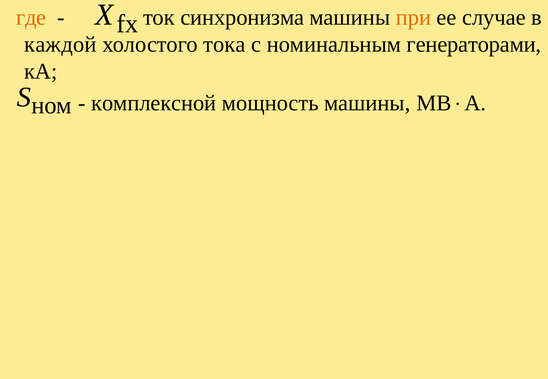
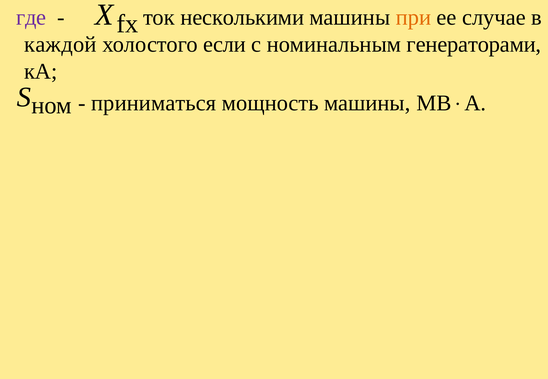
где colour: orange -> purple
синхронизма: синхронизма -> несколькими
тока: тока -> если
комплексной: комплексной -> приниматься
